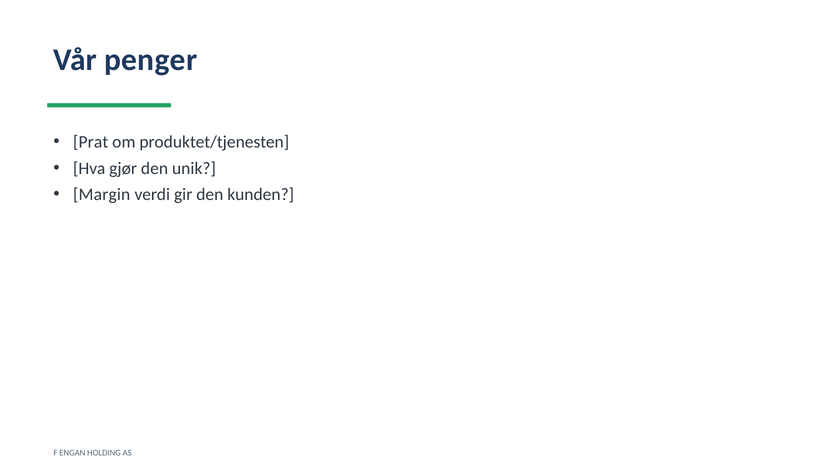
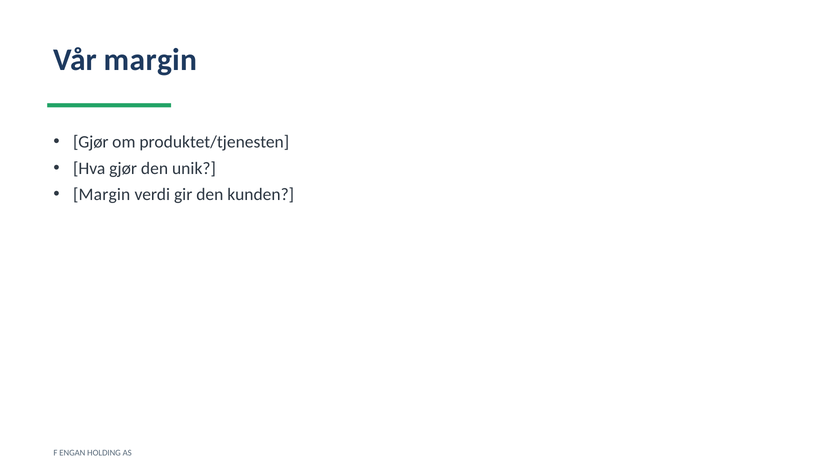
Vår penger: penger -> margin
Prat at (91, 142): Prat -> Gjør
